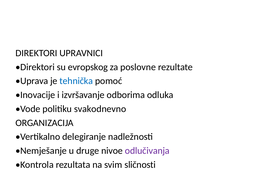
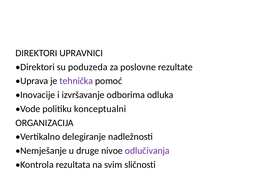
evropskog: evropskog -> poduzeda
tehnička colour: blue -> purple
svakodnevno: svakodnevno -> konceptualni
